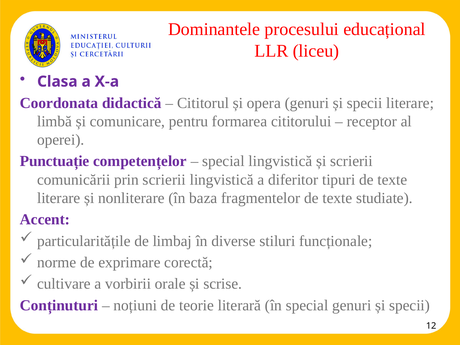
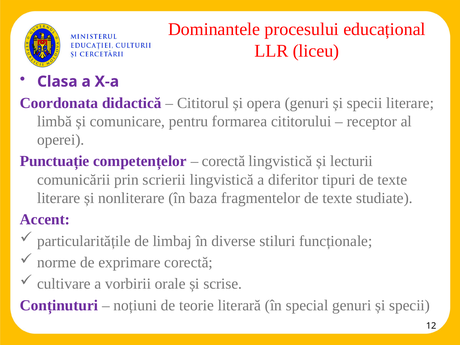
special at (223, 161): special -> corectă
și scrierii: scrierii -> lecturii
